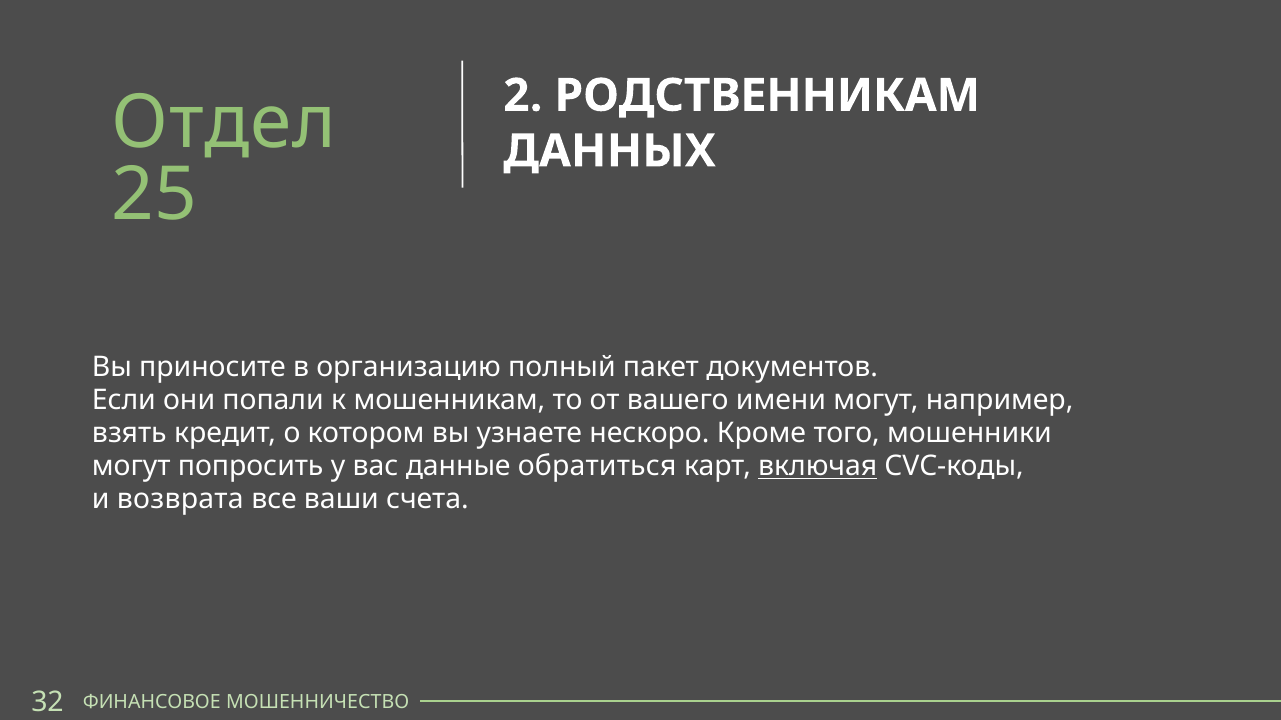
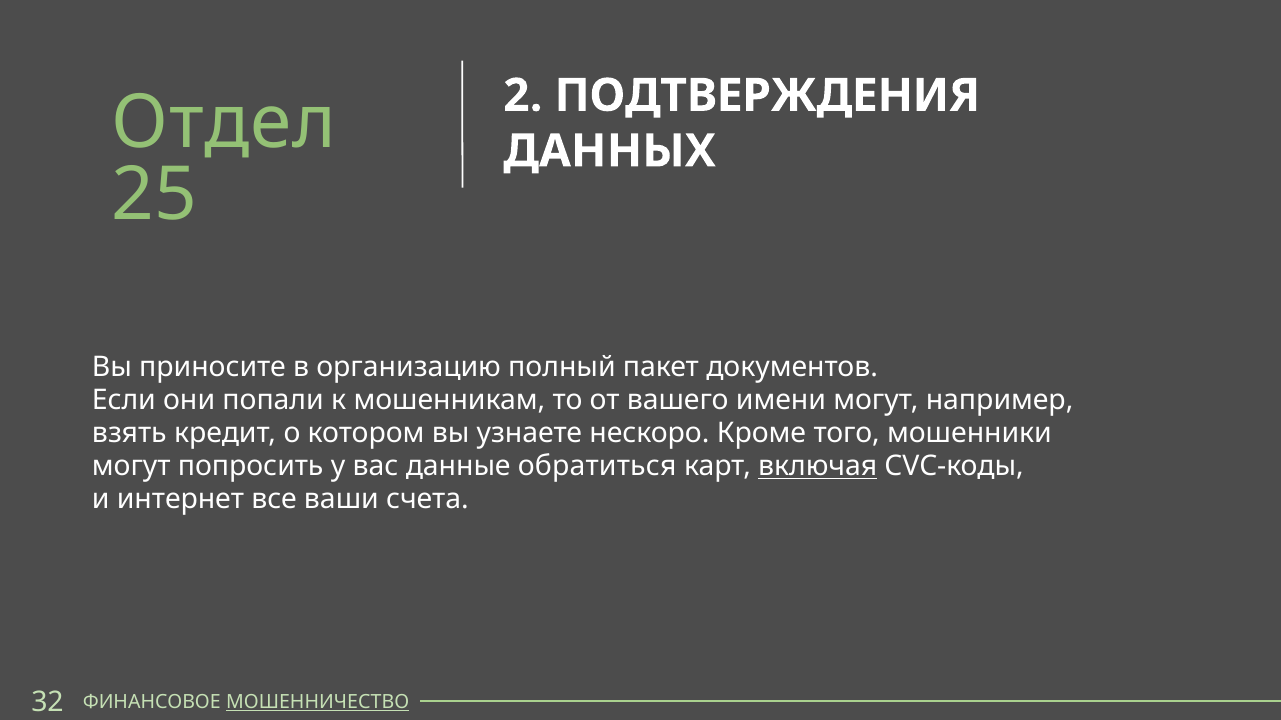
РОДСТВЕННИКАМ: РОДСТВЕННИКАМ -> ПОДТВЕРЖДЕНИЯ
возврата: возврата -> интернет
МОШЕННИЧЕСТВО underline: none -> present
